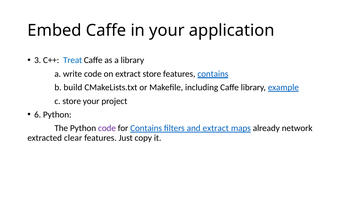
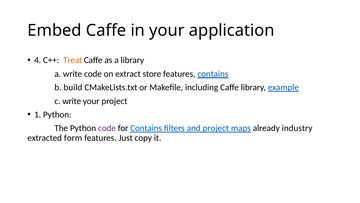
3: 3 -> 4
Treat colour: blue -> orange
c store: store -> write
6: 6 -> 1
and extract: extract -> project
network: network -> industry
clear: clear -> form
